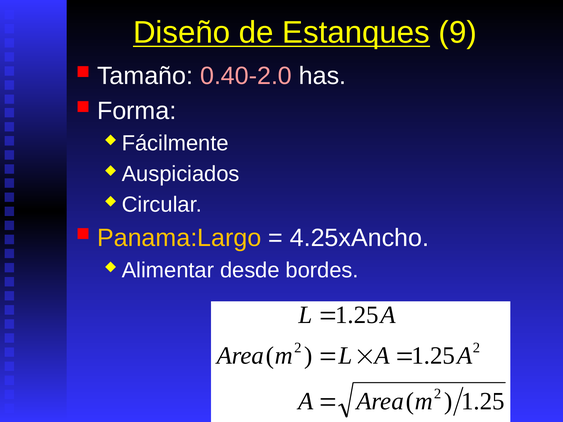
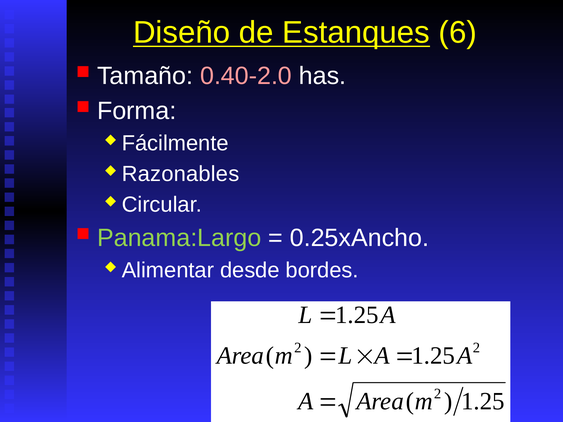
9: 9 -> 6
Auspiciados: Auspiciados -> Razonables
Panama:Largo colour: yellow -> light green
4.25xAncho: 4.25xAncho -> 0.25xAncho
